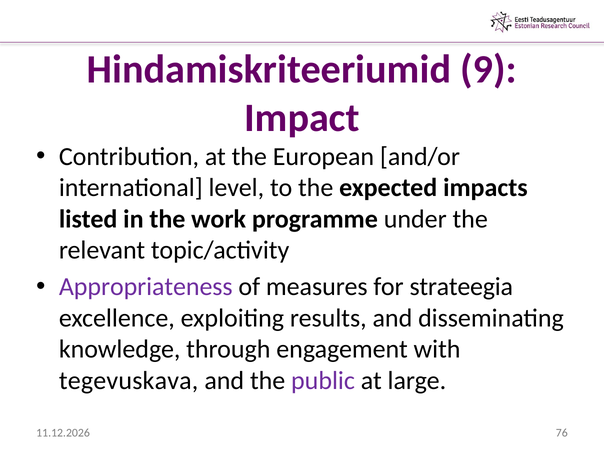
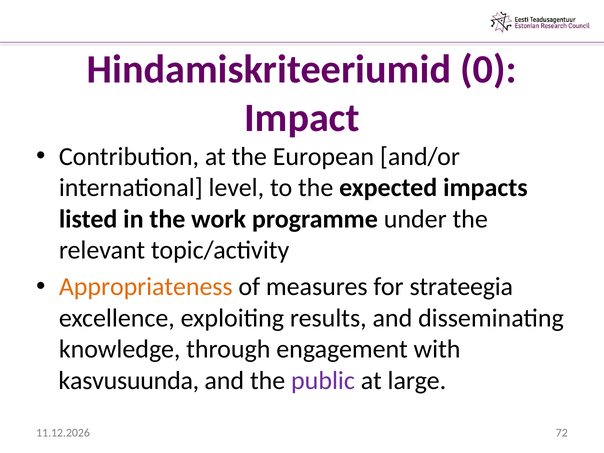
9: 9 -> 0
Appropriateness colour: purple -> orange
tegevuskava: tegevuskava -> kasvusuunda
76: 76 -> 72
